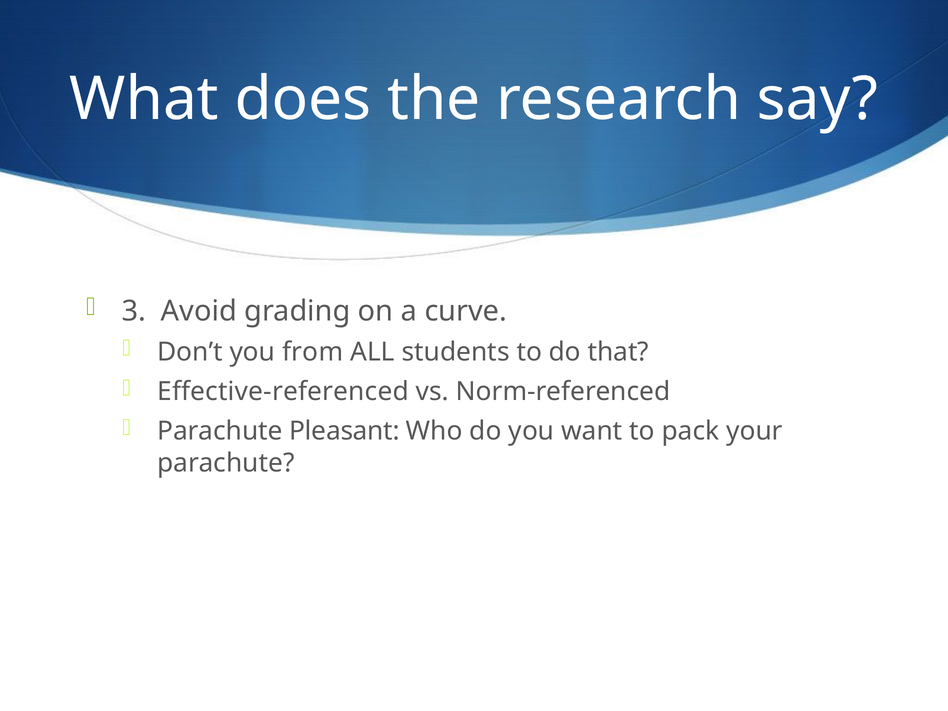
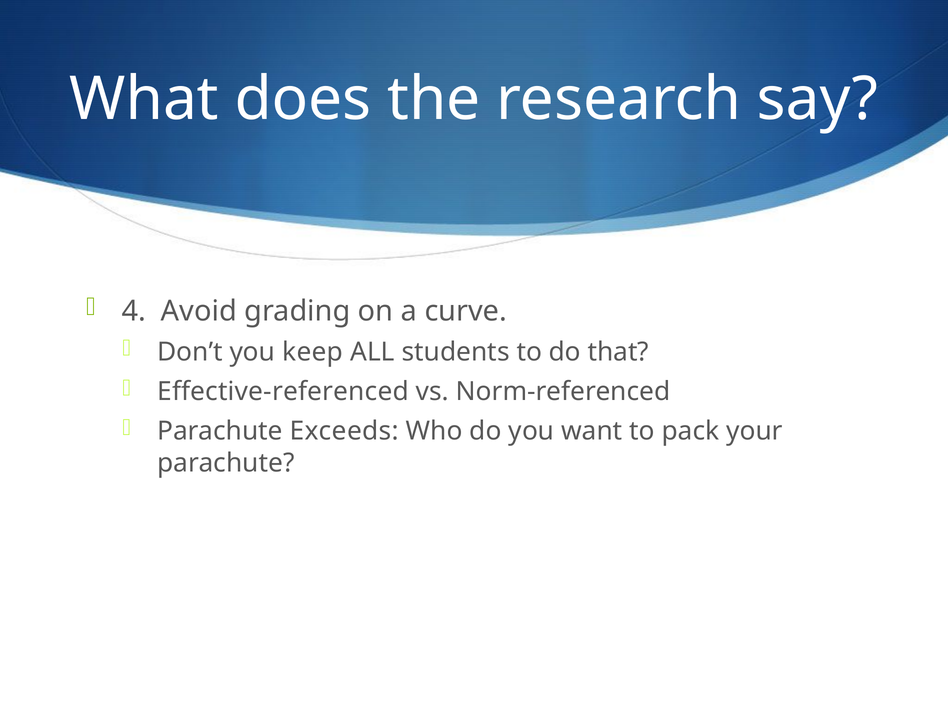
3: 3 -> 4
from: from -> keep
Pleasant: Pleasant -> Exceeds
